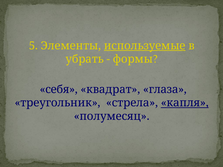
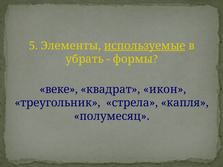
себя: себя -> веке
глаза: глаза -> икон
капля underline: present -> none
